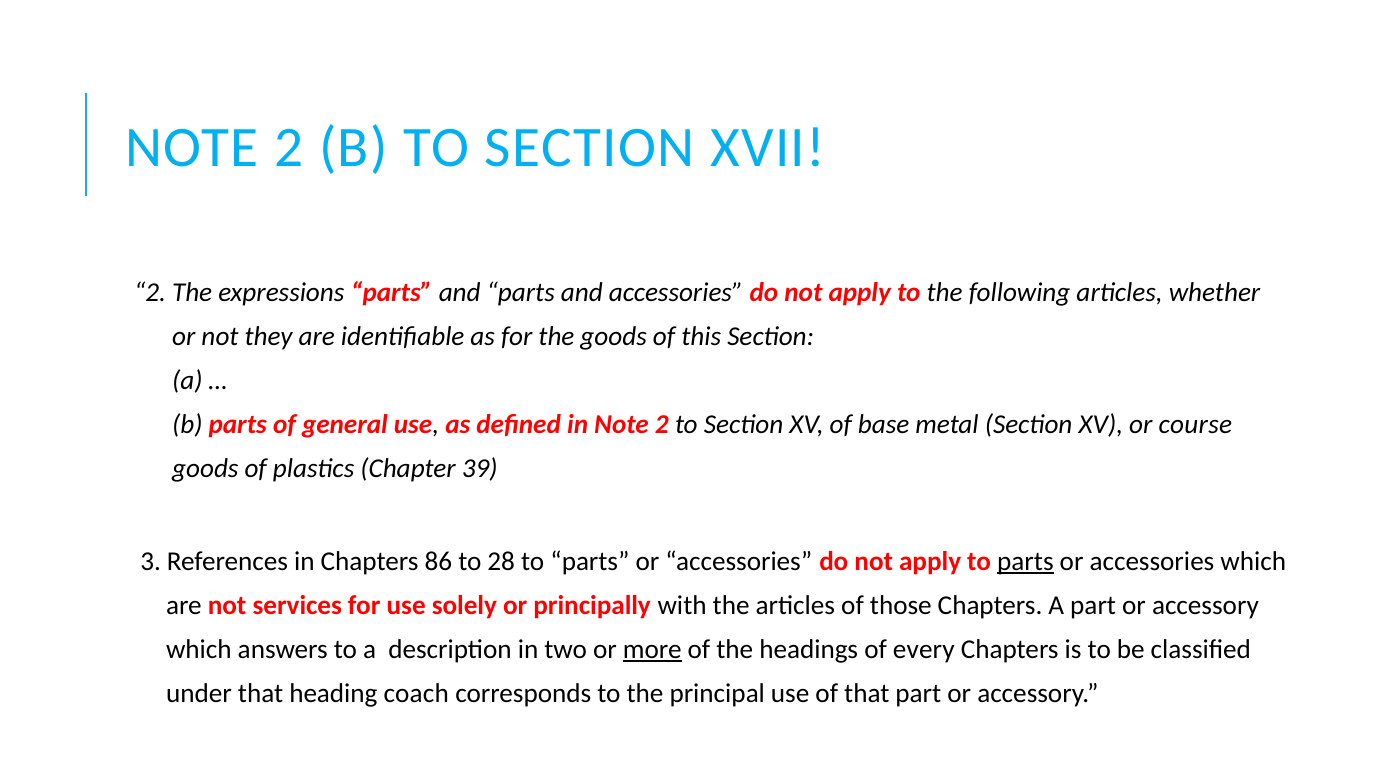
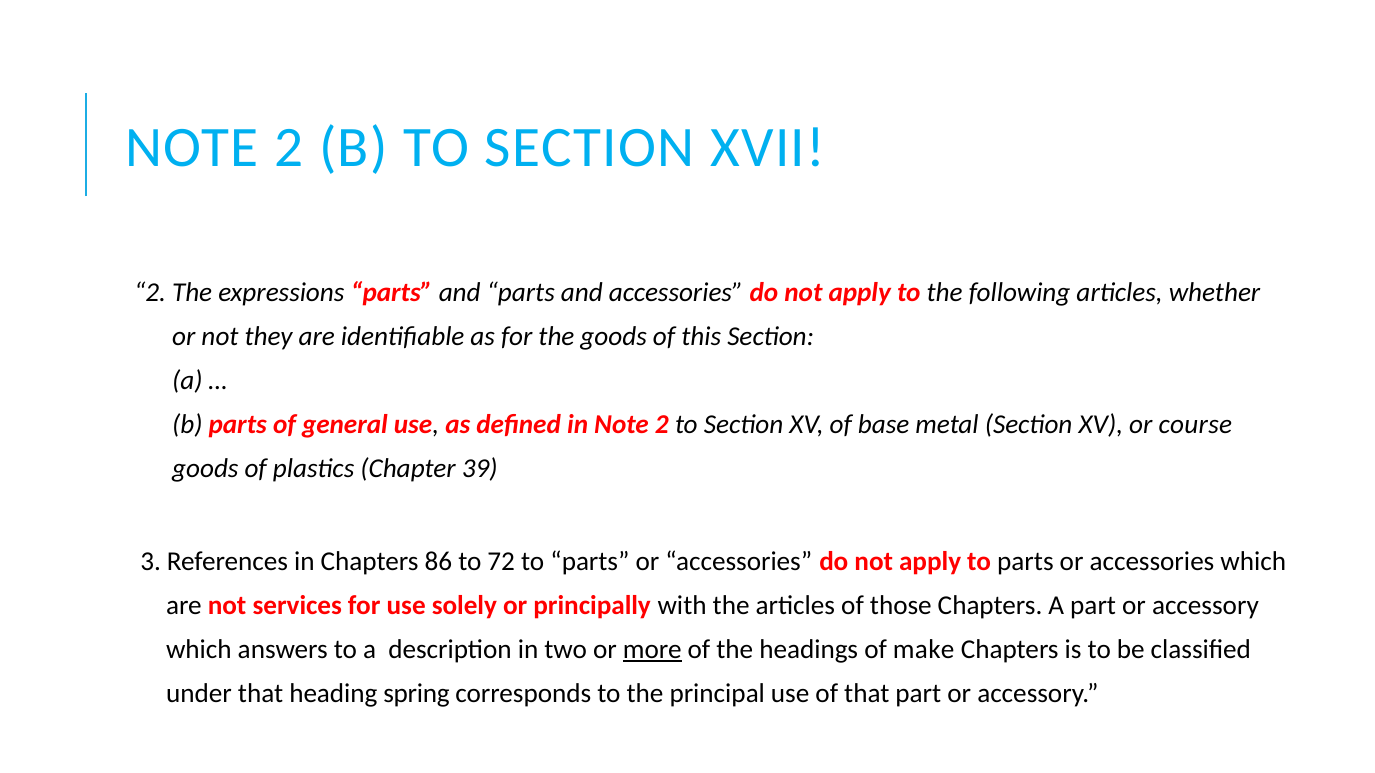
28: 28 -> 72
parts at (1025, 562) underline: present -> none
every: every -> make
coach: coach -> spring
